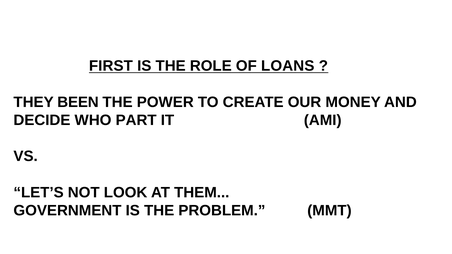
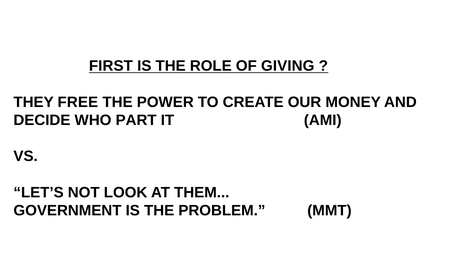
LOANS: LOANS -> GIVING
BEEN: BEEN -> FREE
